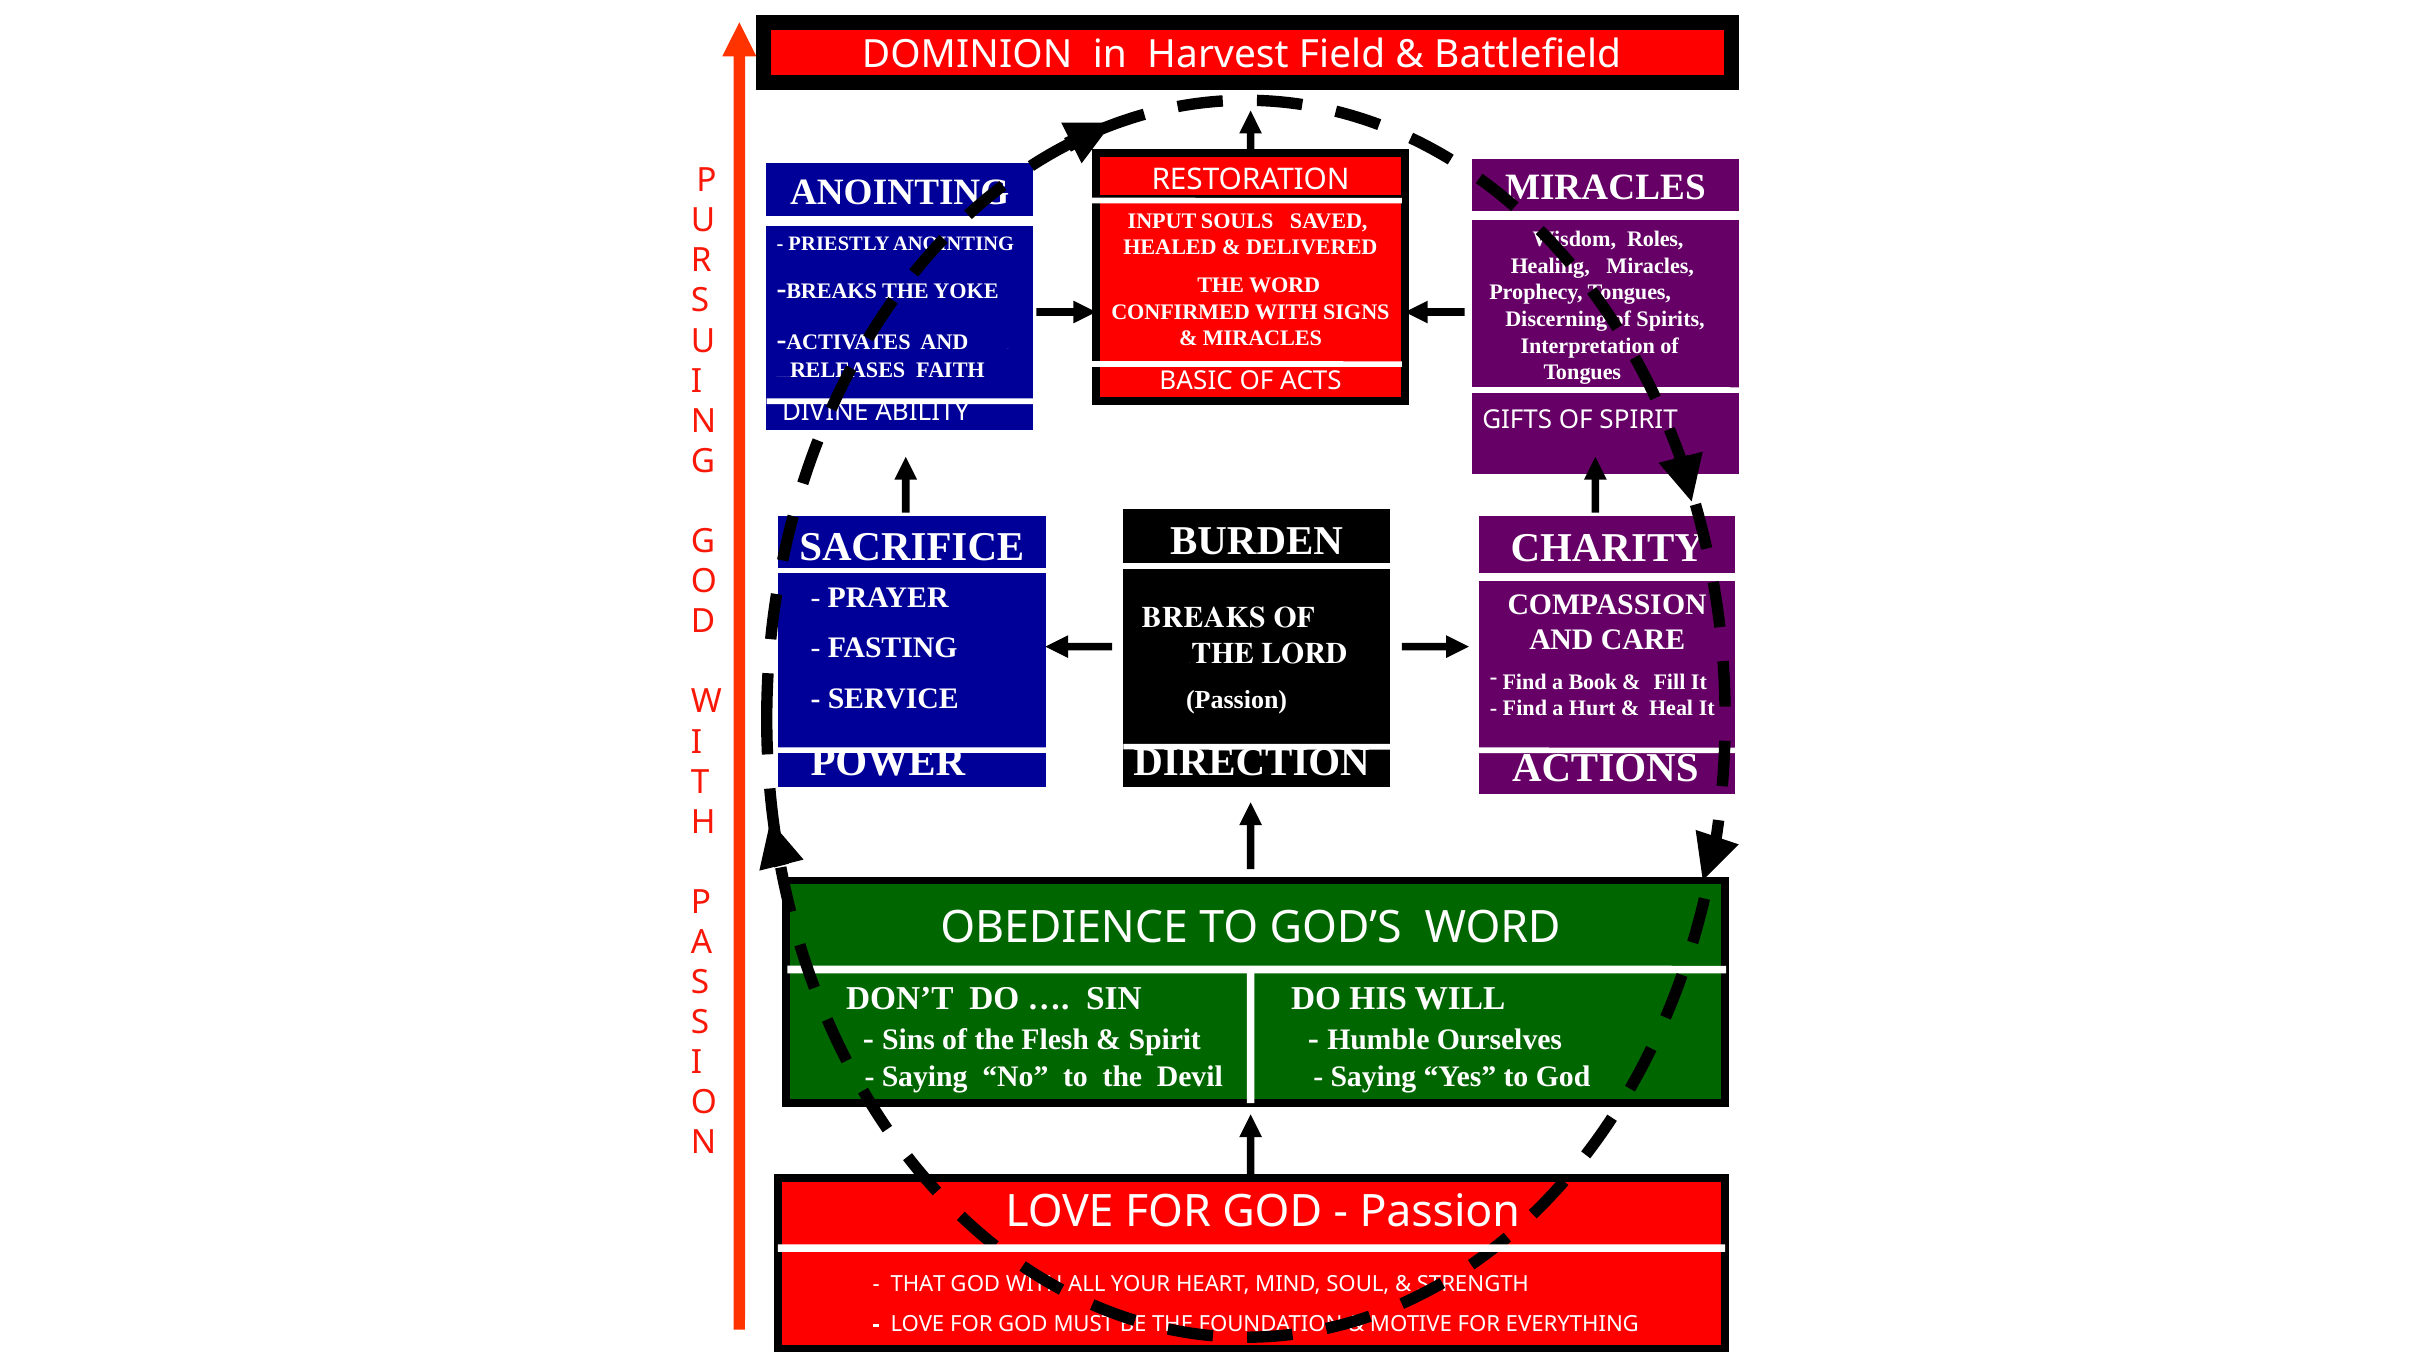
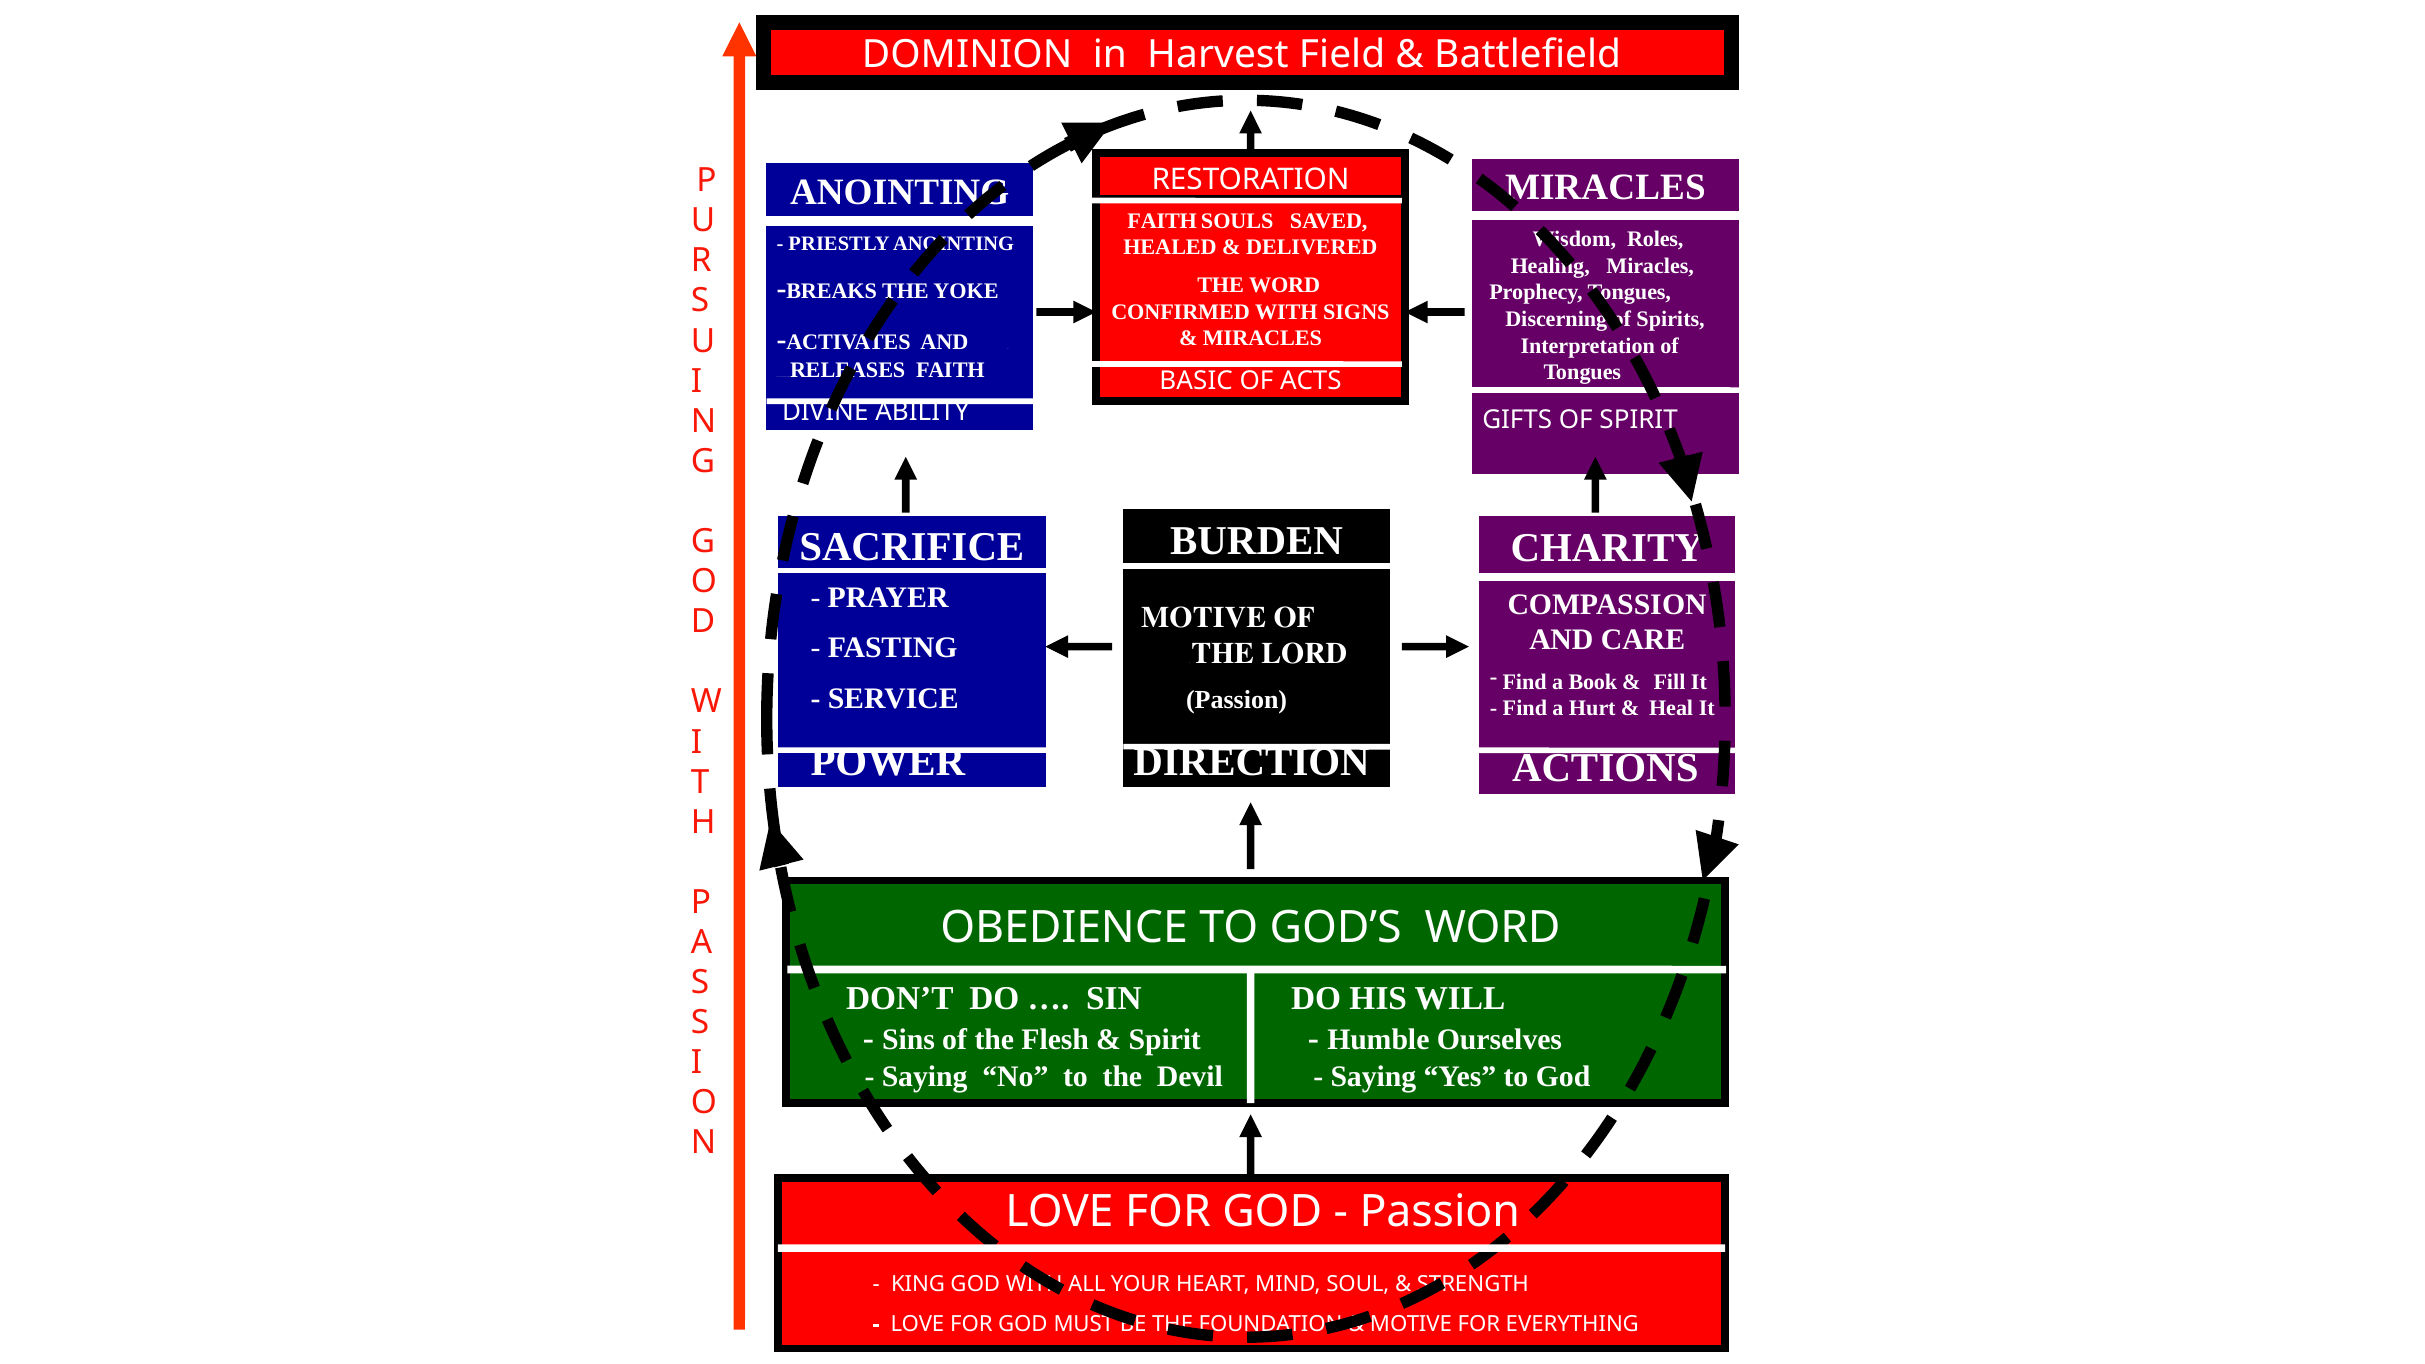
INPUT at (1162, 221): INPUT -> FAITH
BREAKS at (1204, 618): BREAKS -> MOTIVE
THAT: THAT -> KING
